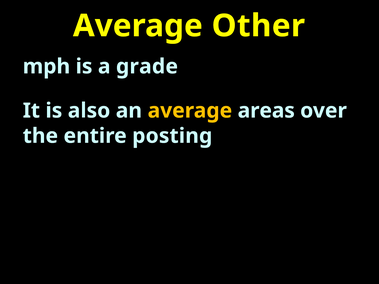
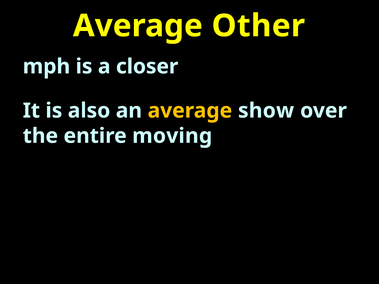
grade: grade -> closer
areas: areas -> show
posting: posting -> moving
